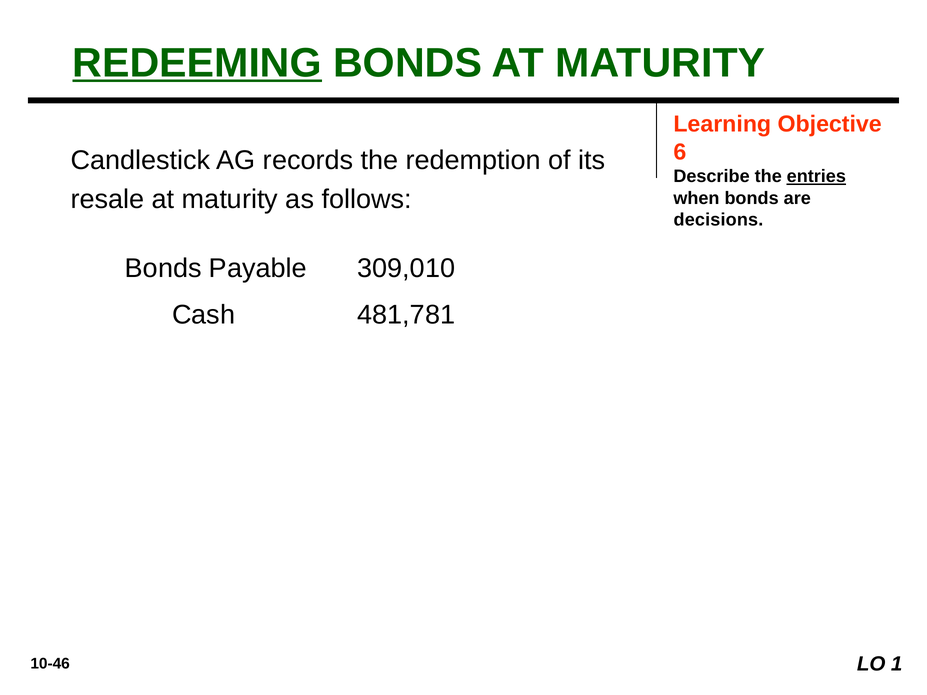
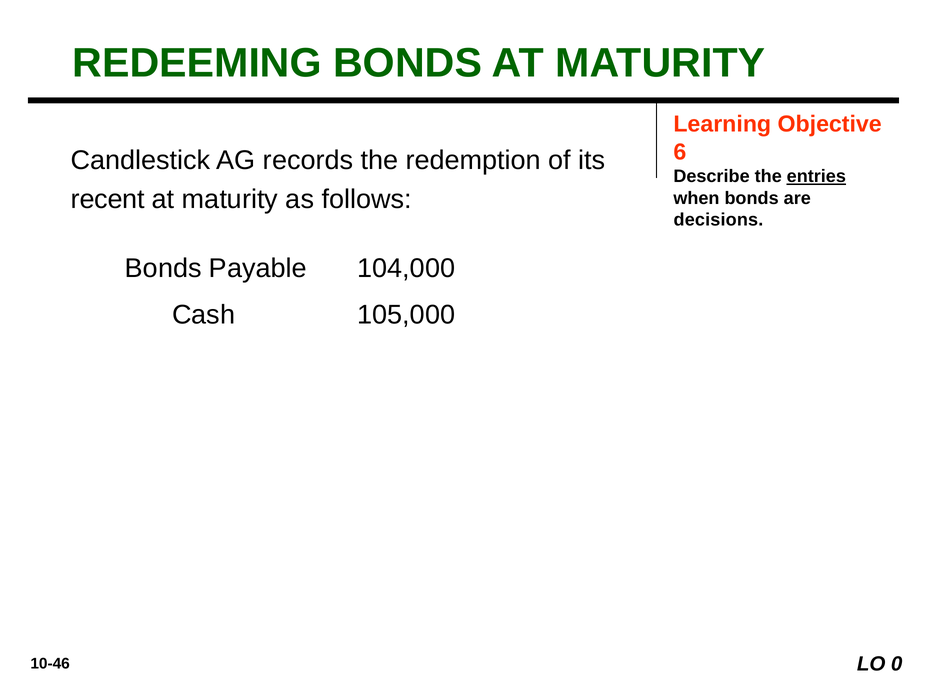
REDEEMING underline: present -> none
resale: resale -> recent
309,010: 309,010 -> 104,000
481,781: 481,781 -> 105,000
1: 1 -> 0
